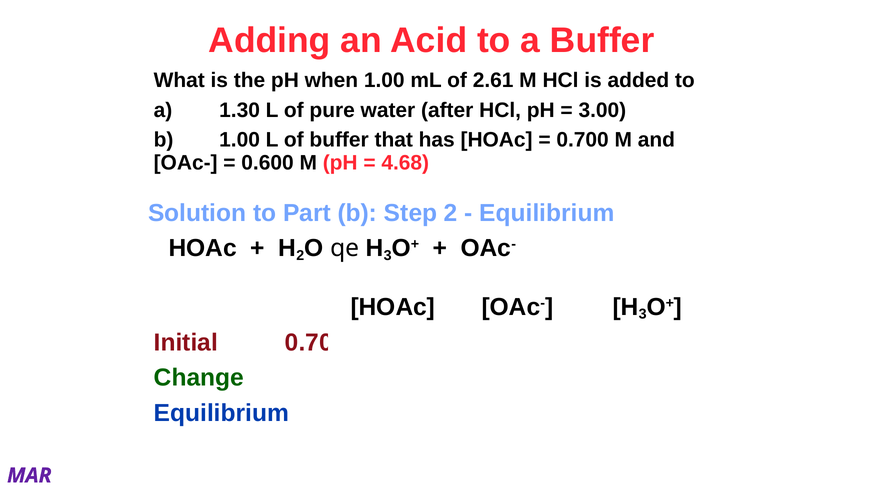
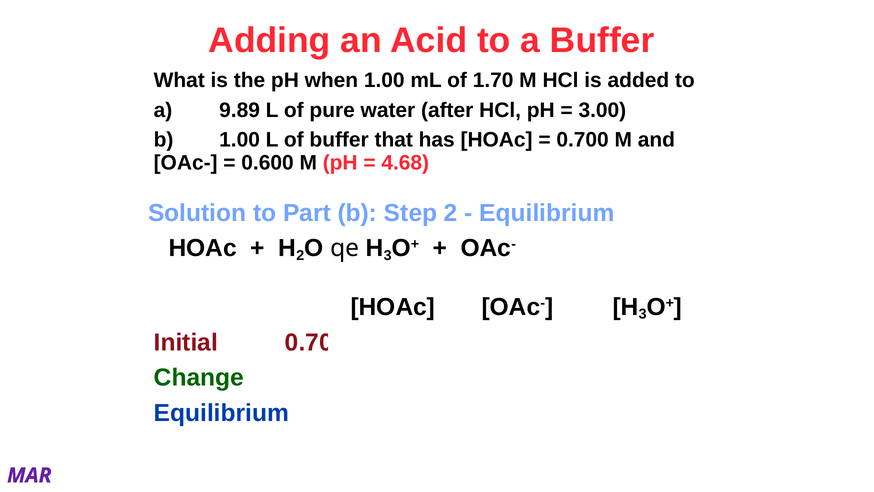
2.61: 2.61 -> 1.70
1.30: 1.30 -> 9.89
